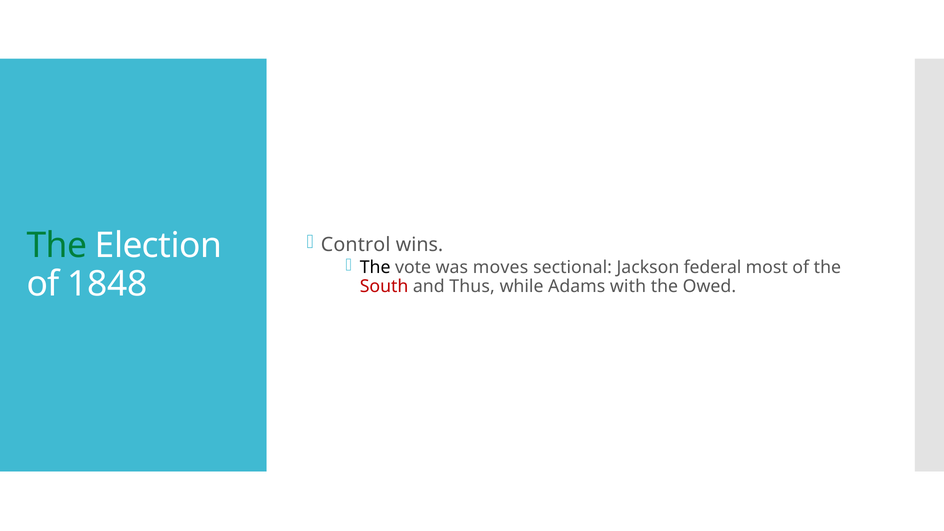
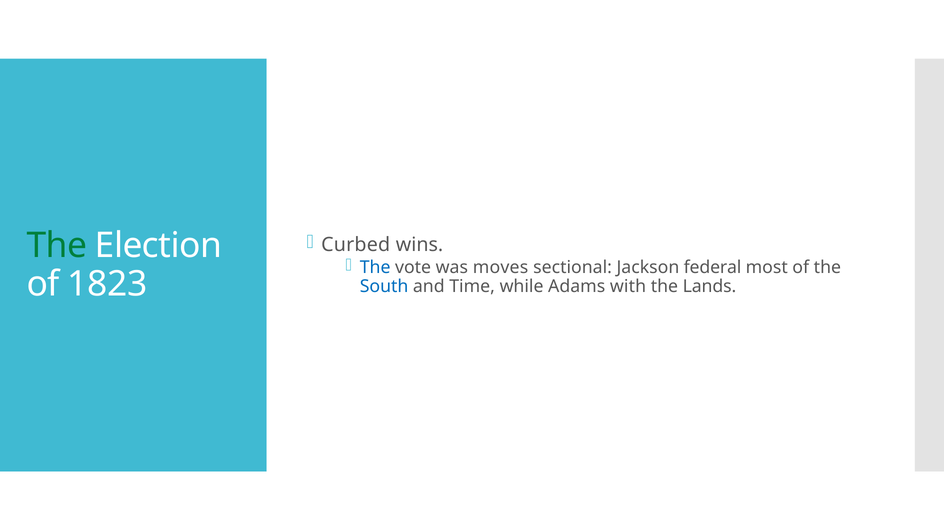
Control: Control -> Curbed
The at (375, 267) colour: black -> blue
1848: 1848 -> 1823
South colour: red -> blue
Thus: Thus -> Time
Owed: Owed -> Lands
